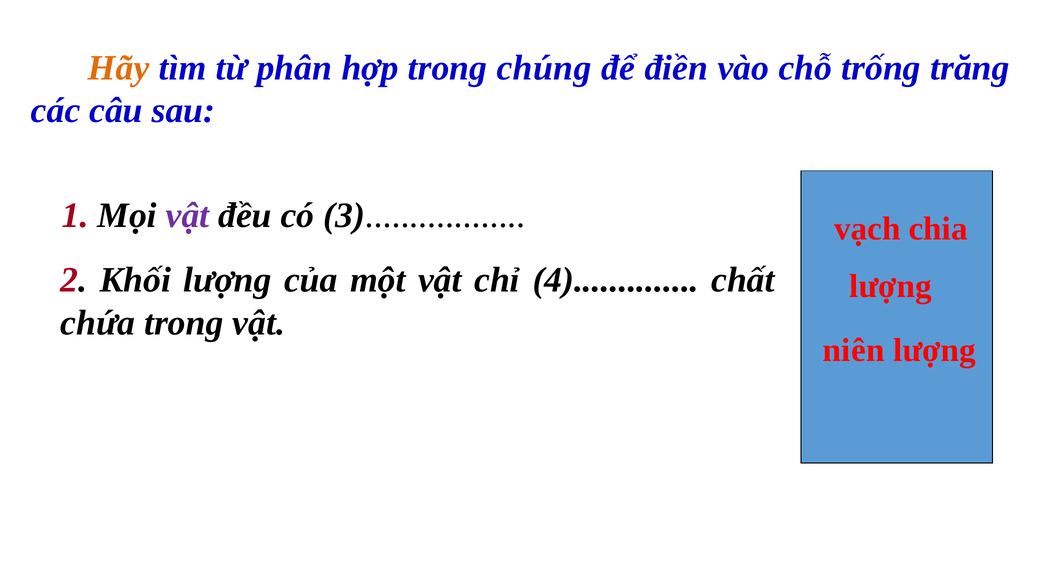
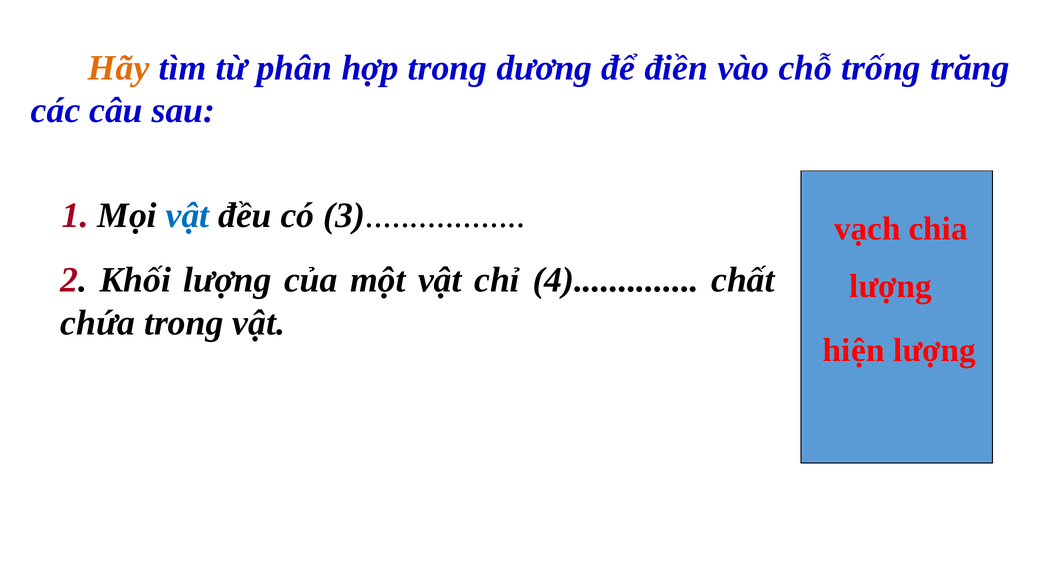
chúng: chúng -> dương
vật at (188, 215) colour: purple -> blue
niên: niên -> hiện
